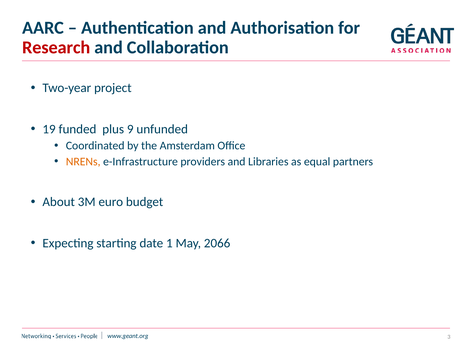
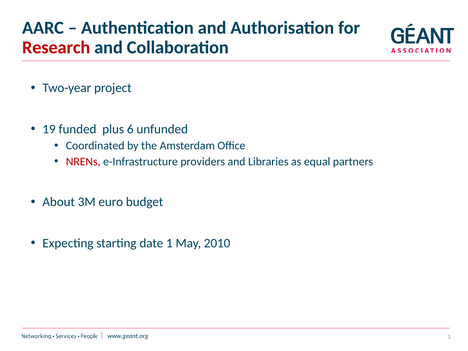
9: 9 -> 6
NRENs colour: orange -> red
2066: 2066 -> 2010
